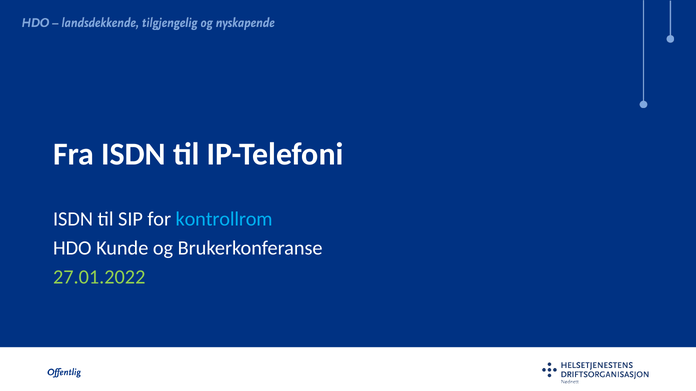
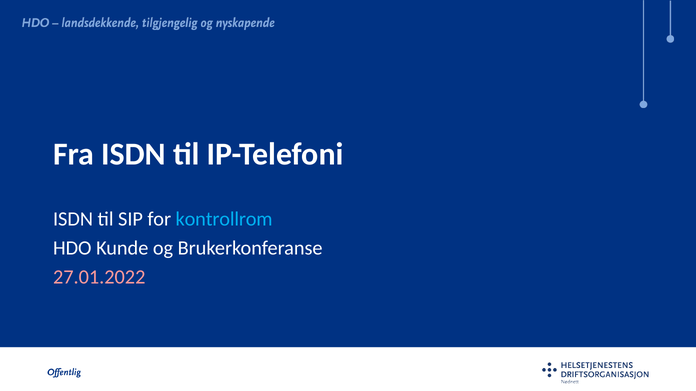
27.01.2022 colour: light green -> pink
